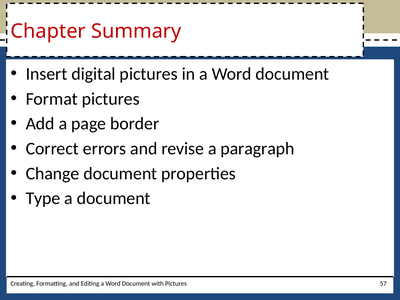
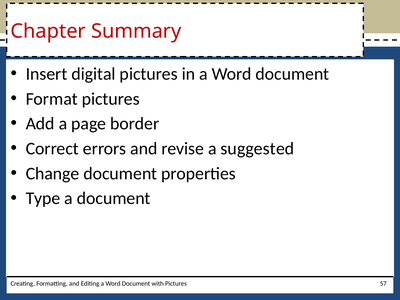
paragraph: paragraph -> suggested
